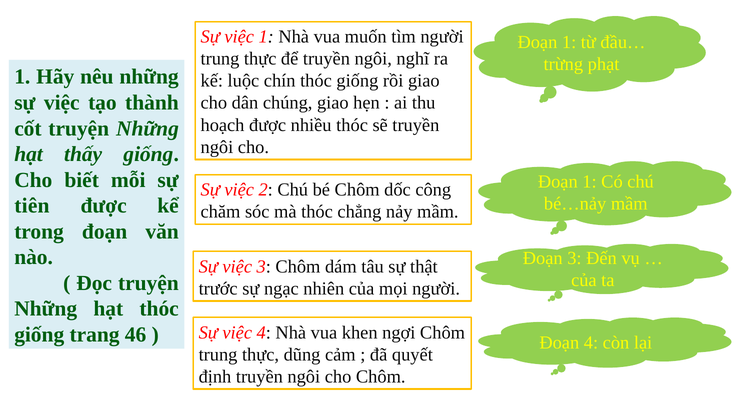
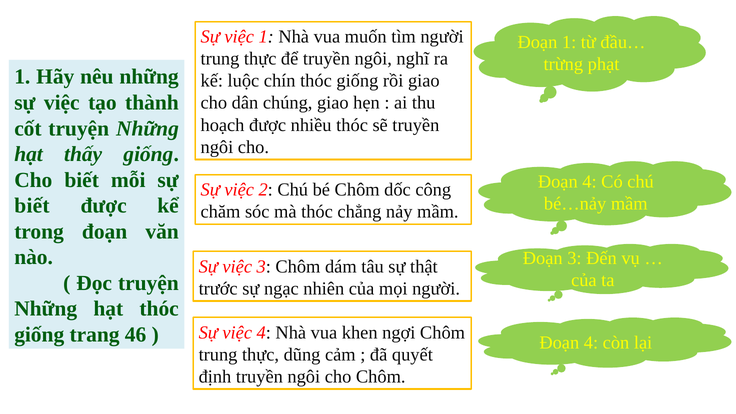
1 at (589, 182): 1 -> 4
tiên at (32, 206): tiên -> biết
